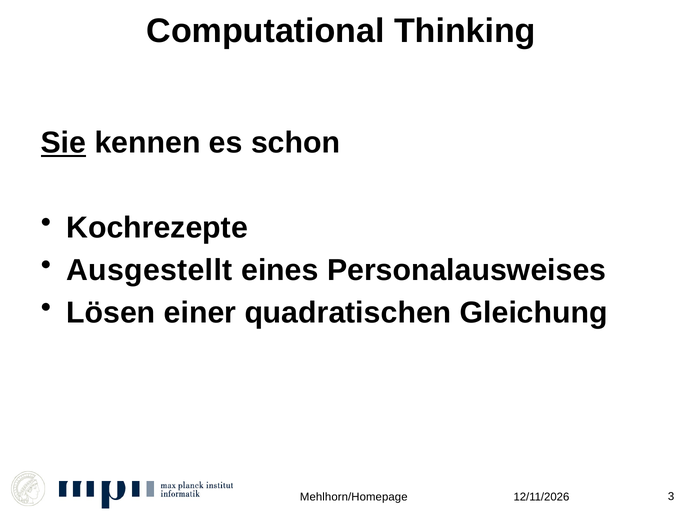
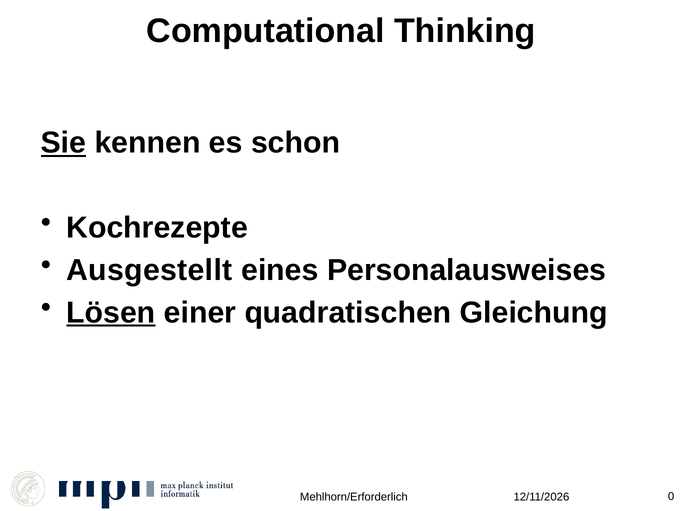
Lösen underline: none -> present
Mehlhorn/Homepage: Mehlhorn/Homepage -> Mehlhorn/Erforderlich
3: 3 -> 0
